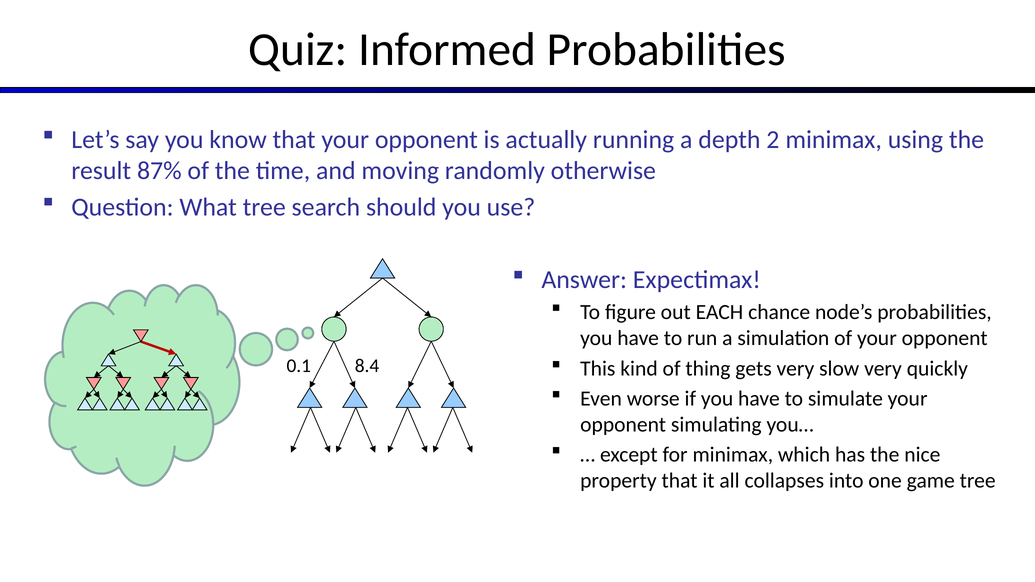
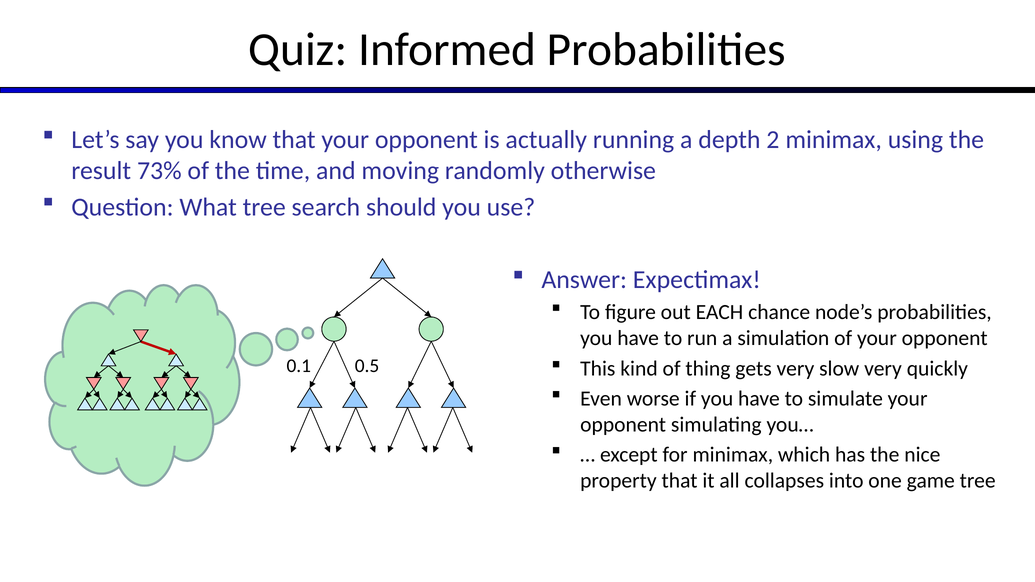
87%: 87% -> 73%
8.4: 8.4 -> 0.5
